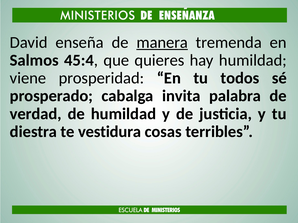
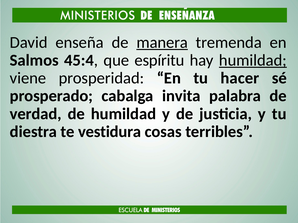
quieres: quieres -> espíritu
humildad at (253, 60) underline: none -> present
todos: todos -> hacer
